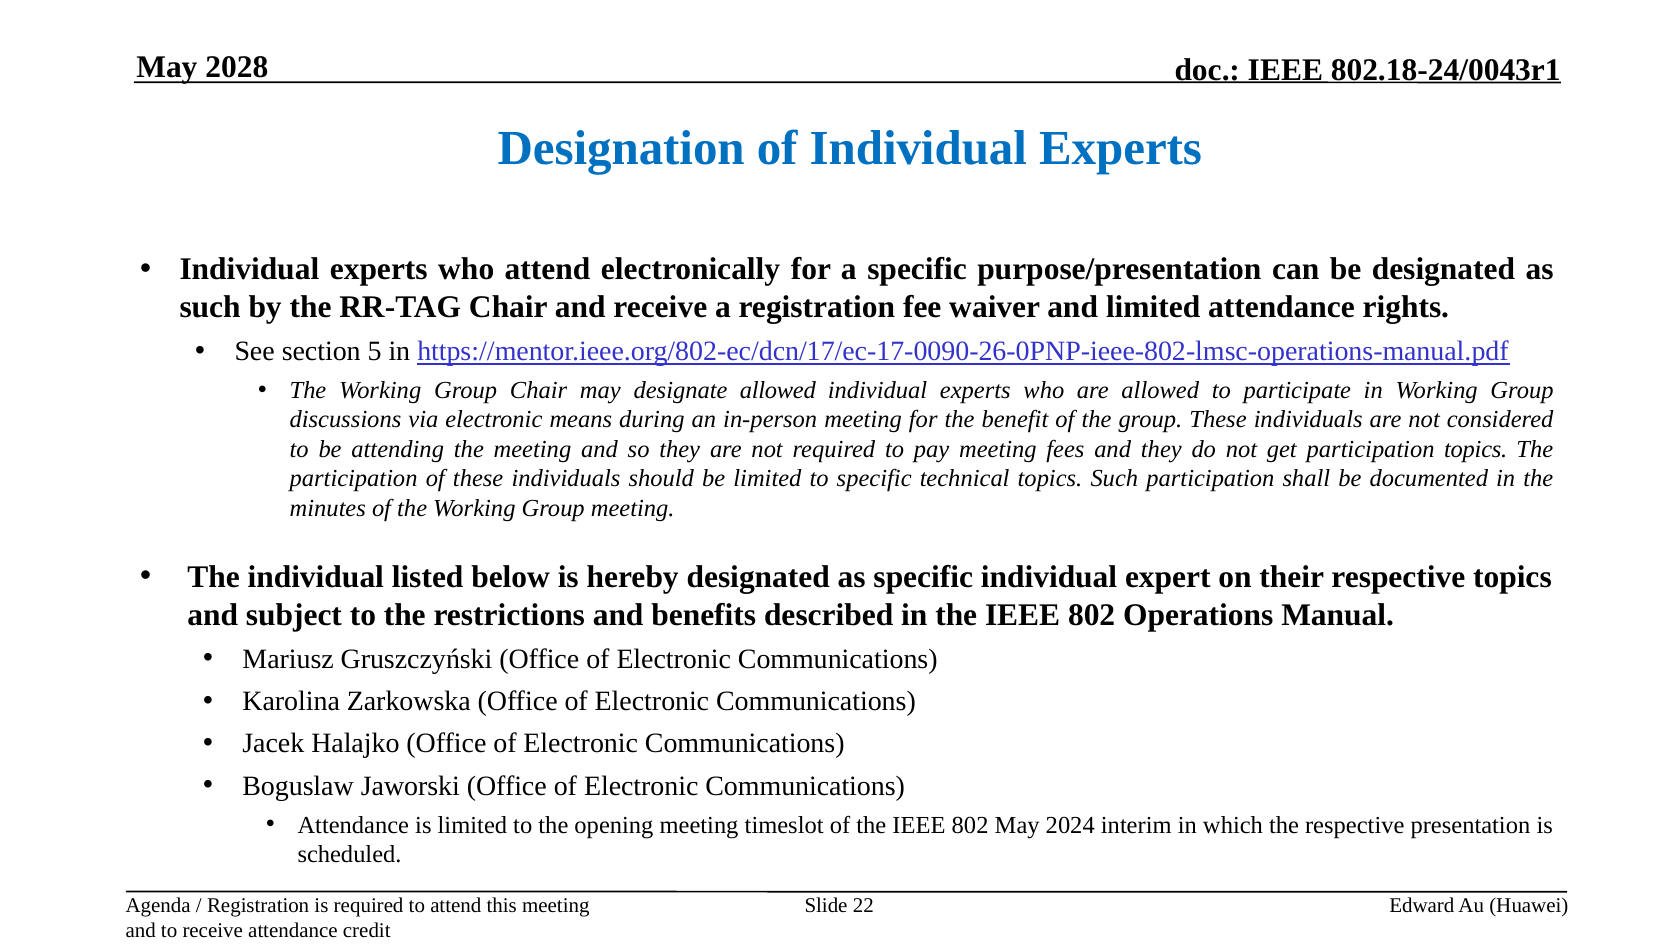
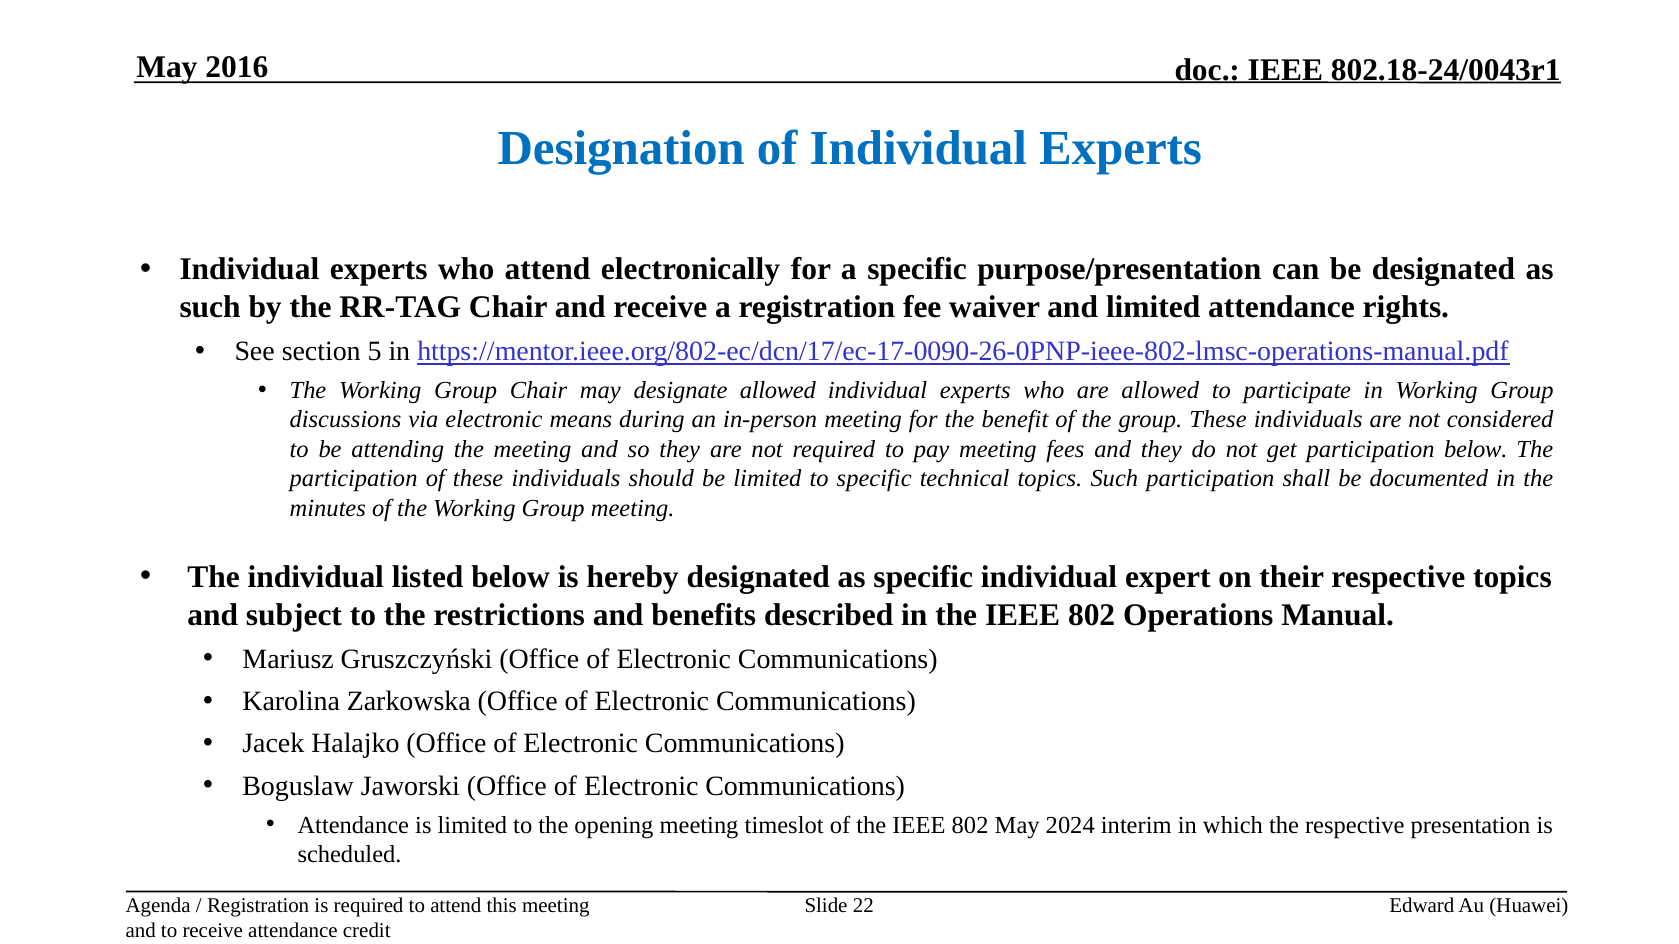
2028: 2028 -> 2016
participation topics: topics -> below
